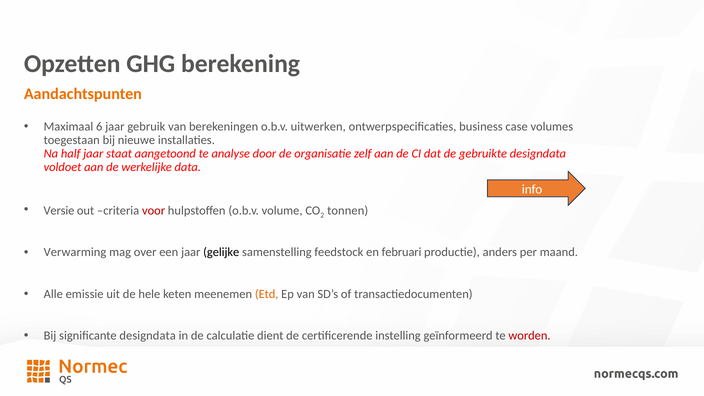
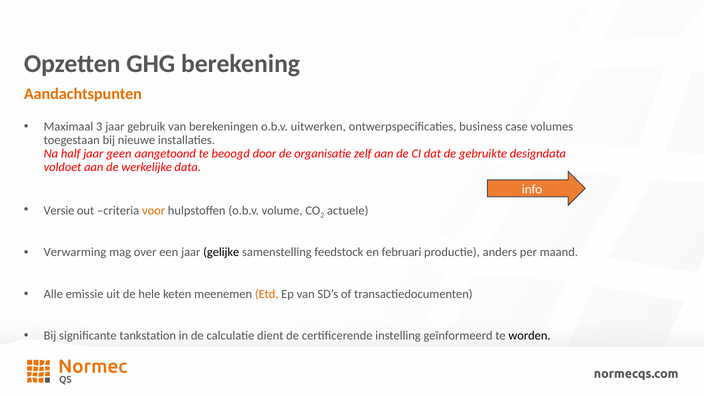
6: 6 -> 3
staat: staat -> geen
analyse: analyse -> beoogd
voor colour: red -> orange
tonnen: tonnen -> actuele
significante designdata: designdata -> tankstation
worden colour: red -> black
